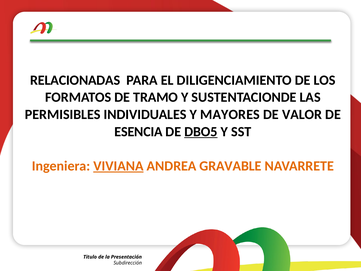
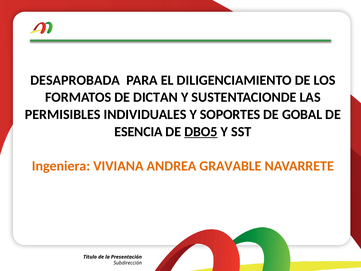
RELACIONADAS: RELACIONADAS -> DESAPROBADA
TRAMO: TRAMO -> DICTAN
MAYORES: MAYORES -> SOPORTES
VALOR: VALOR -> GOBAL
VIVIANA underline: present -> none
